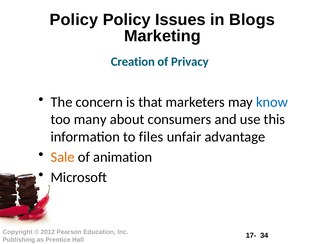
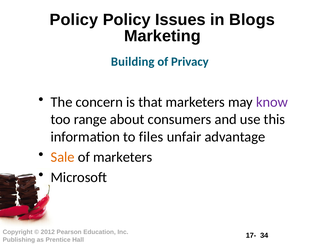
Creation: Creation -> Building
know colour: blue -> purple
many: many -> range
of animation: animation -> marketers
